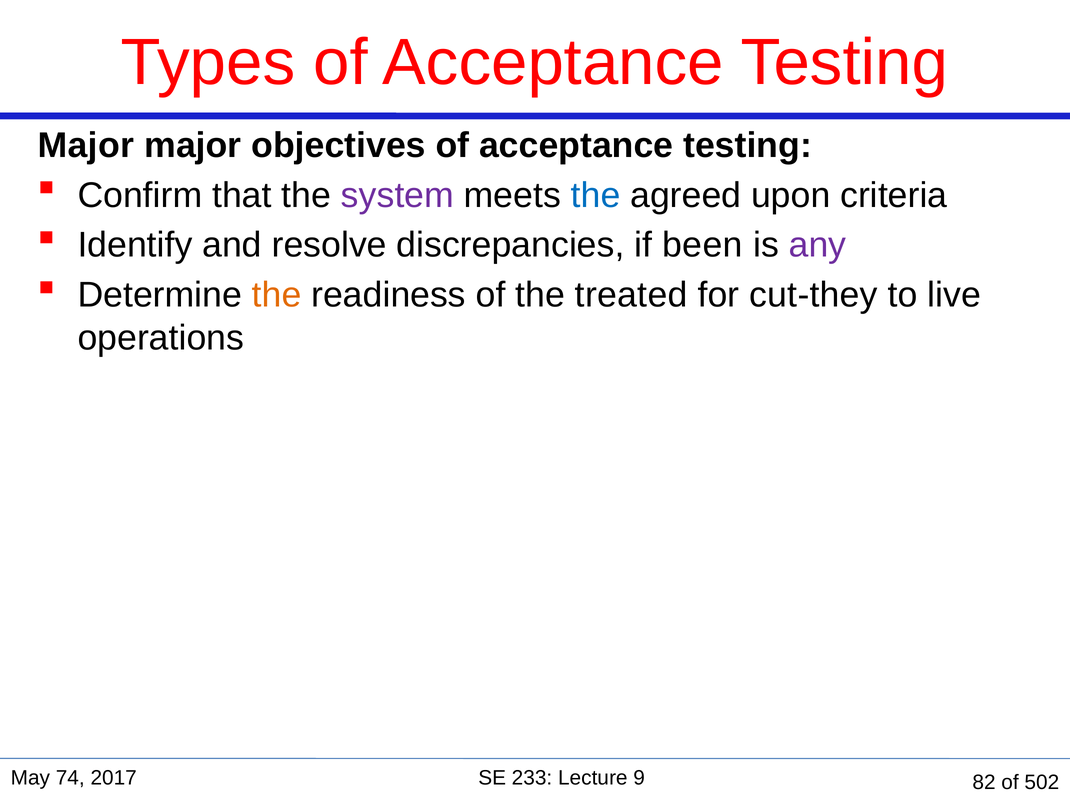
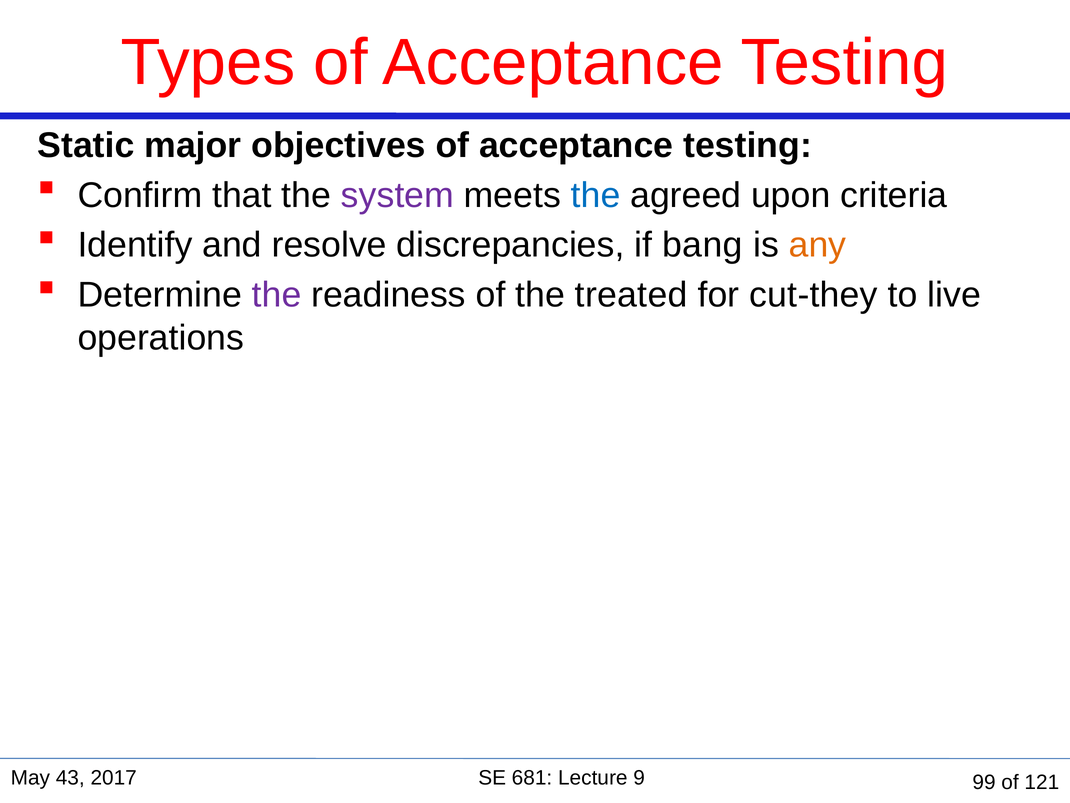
Major at (86, 145): Major -> Static
been: been -> bang
any colour: purple -> orange
the at (277, 295) colour: orange -> purple
74: 74 -> 43
233: 233 -> 681
82: 82 -> 99
502: 502 -> 121
